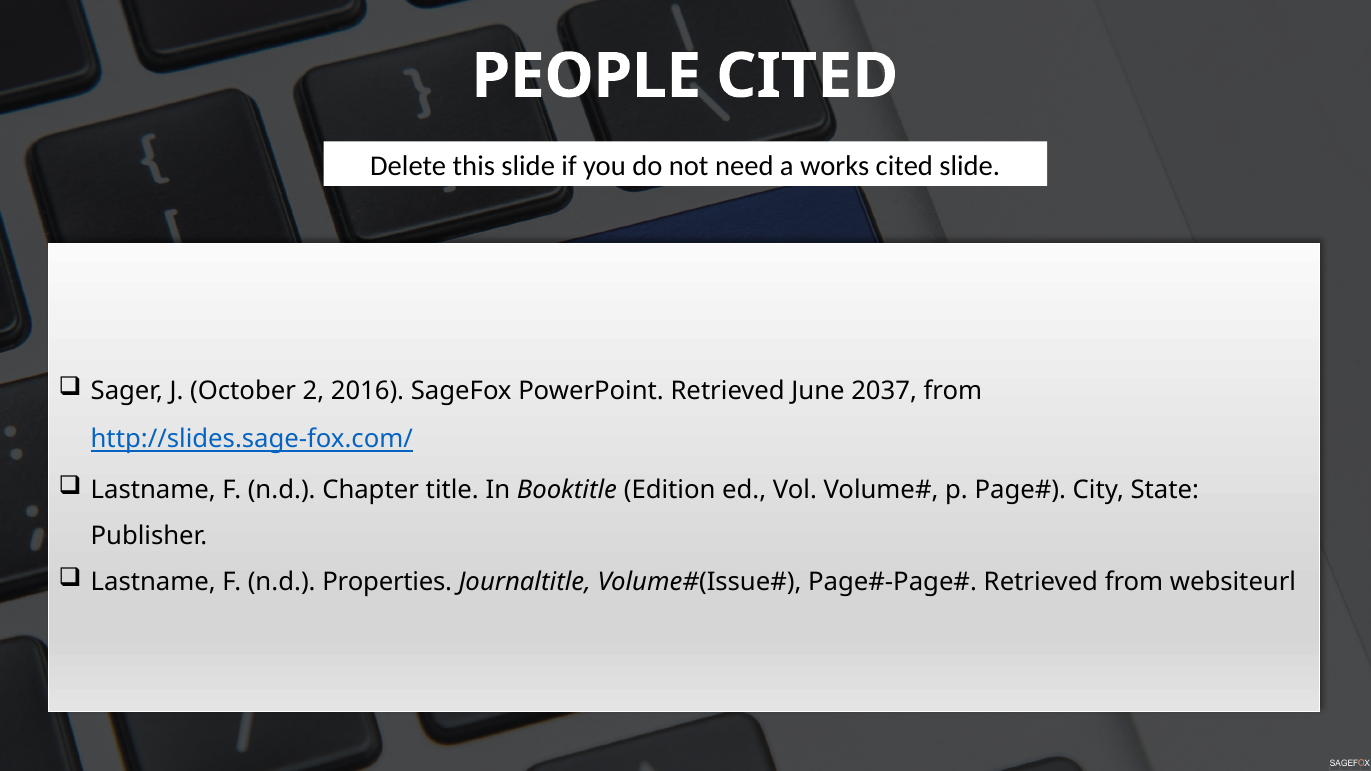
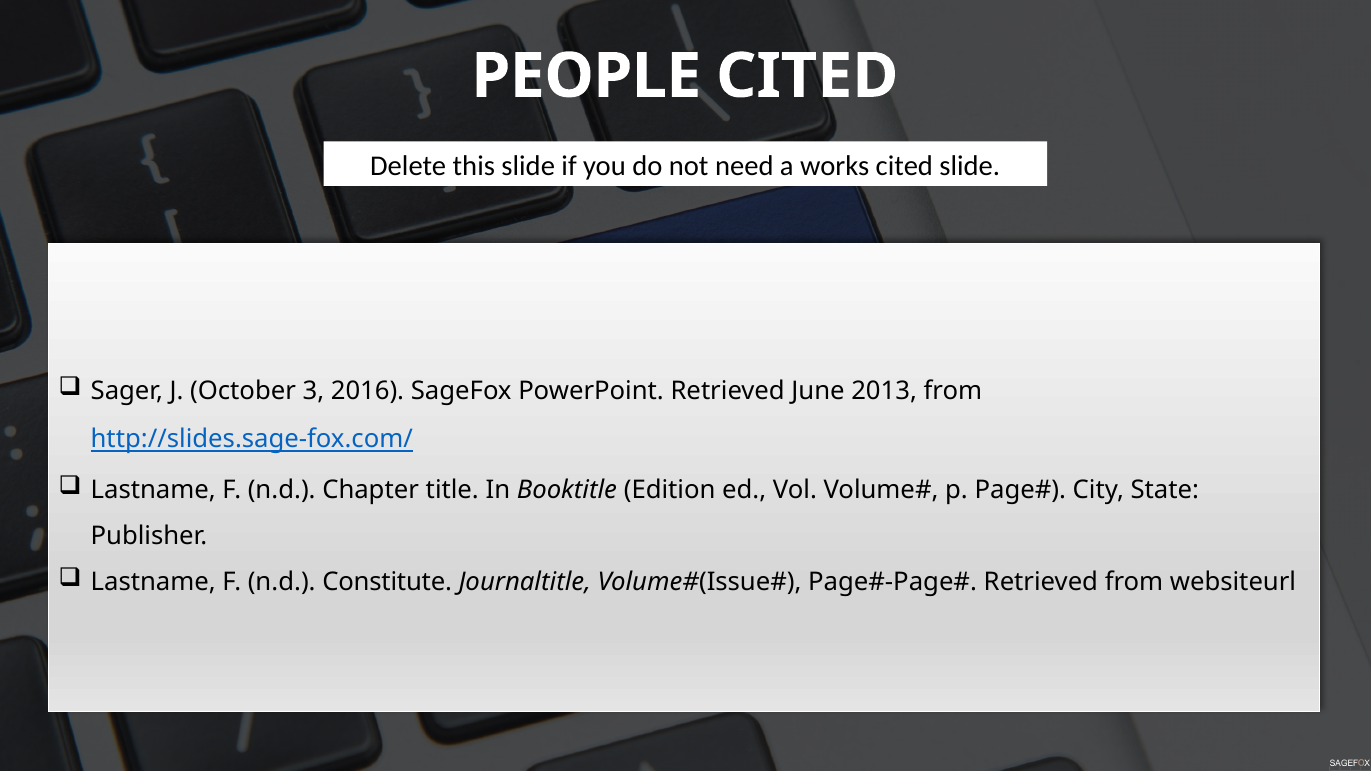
2: 2 -> 3
2037: 2037 -> 2013
Properties: Properties -> Constitute
